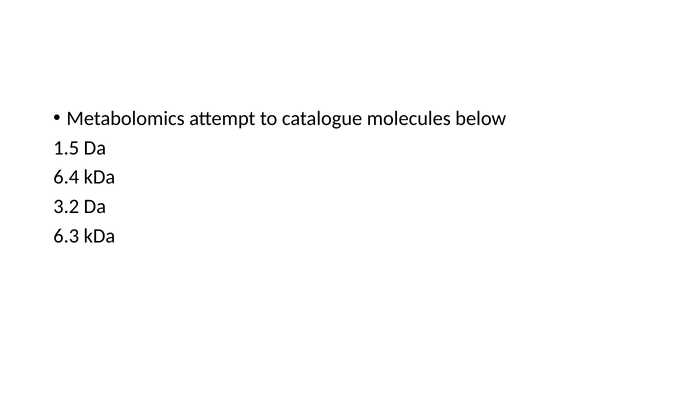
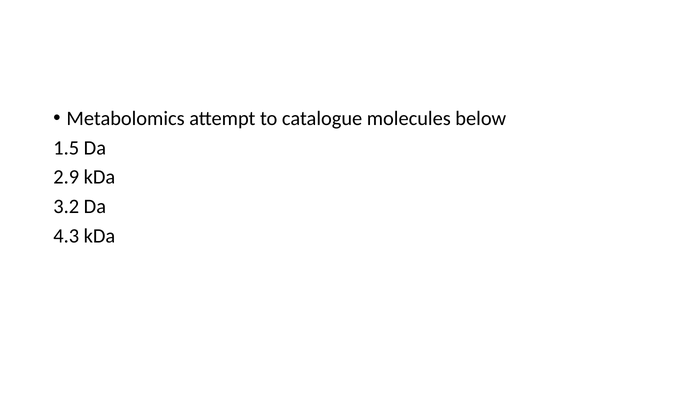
6.4: 6.4 -> 2.9
6.3: 6.3 -> 4.3
